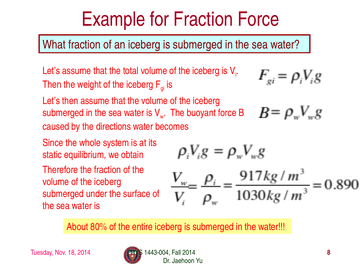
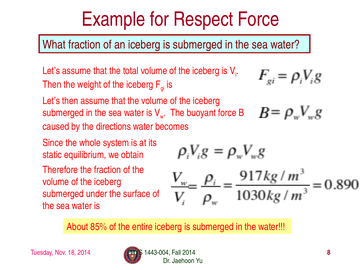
for Fraction: Fraction -> Respect
80%: 80% -> 85%
